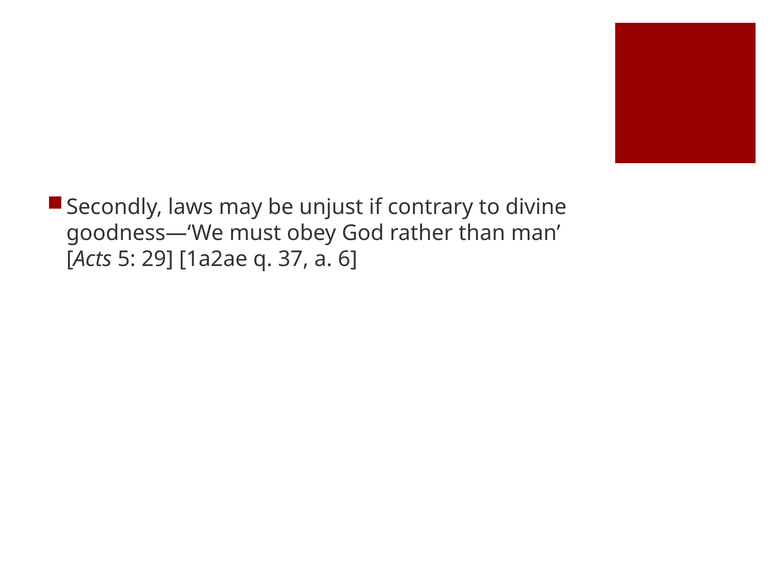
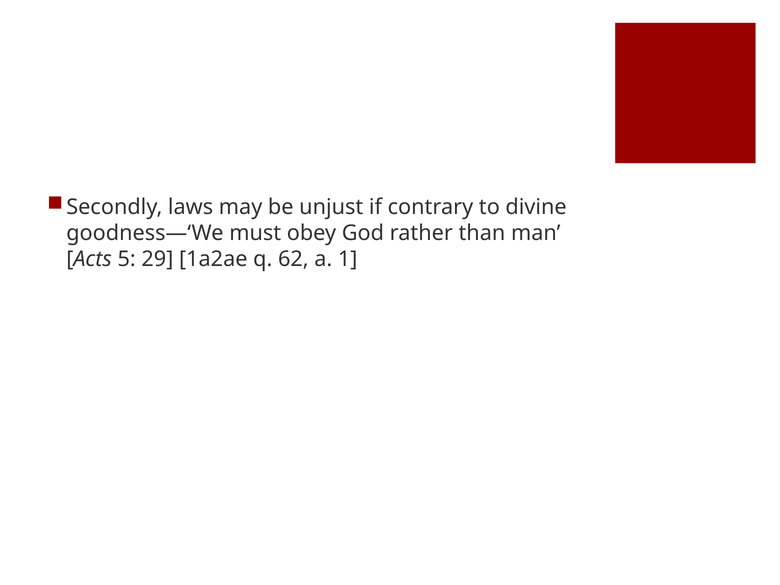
37: 37 -> 62
6: 6 -> 1
